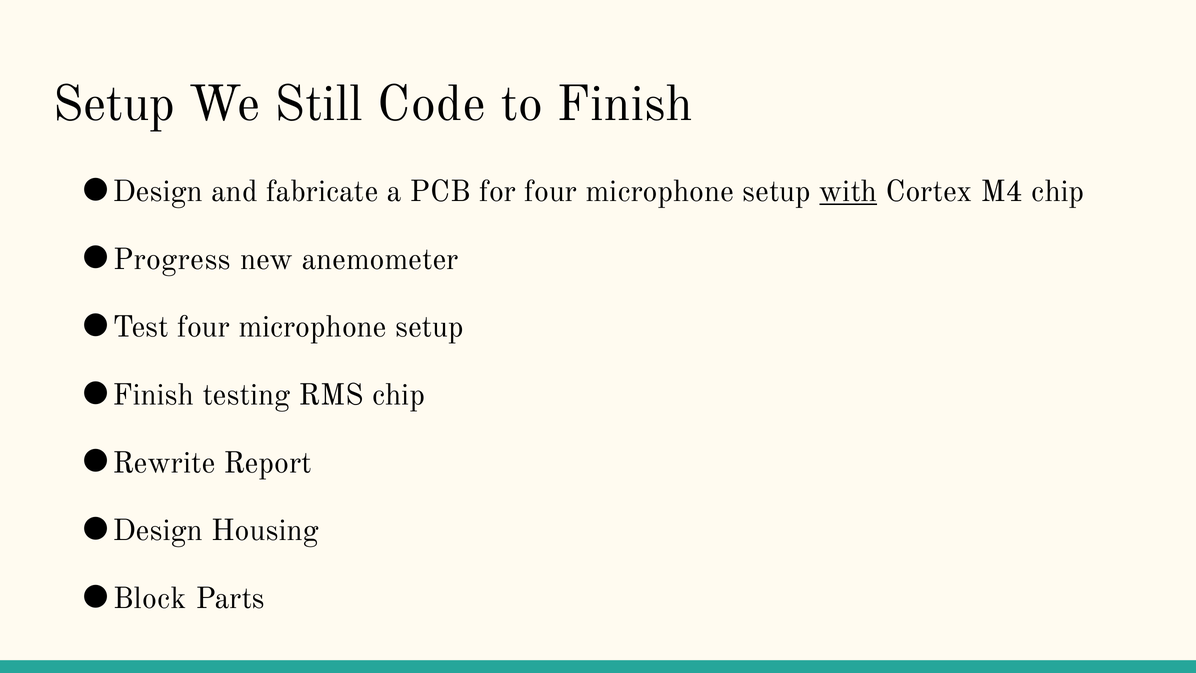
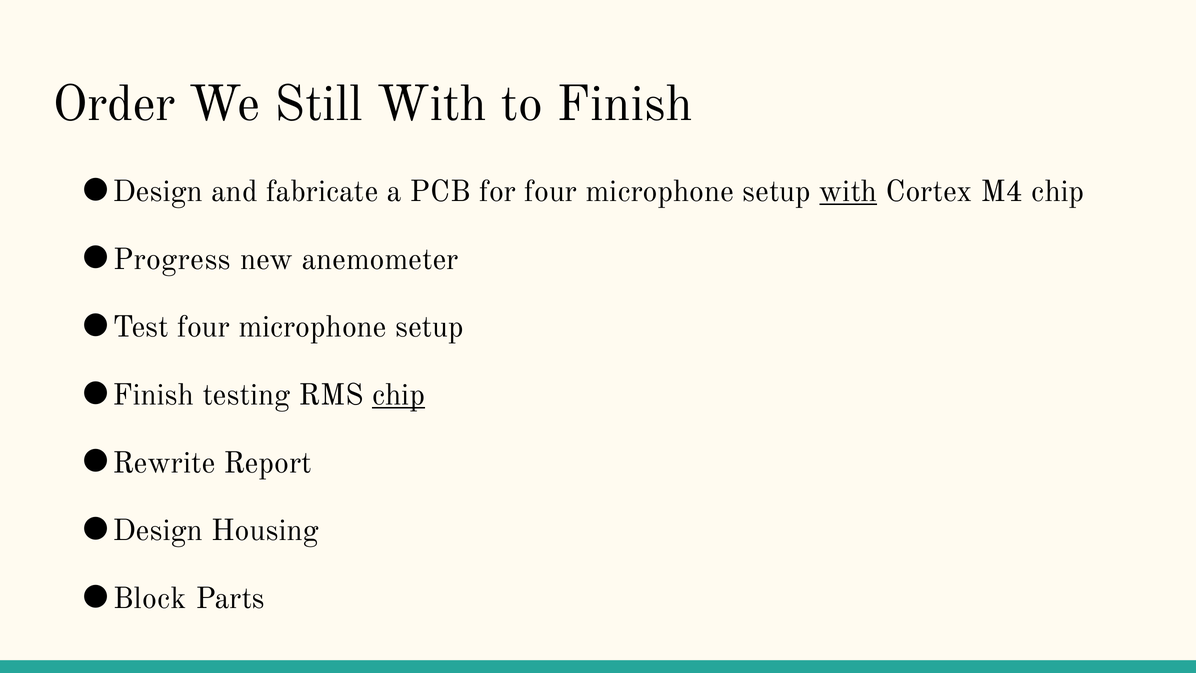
Setup at (114, 104): Setup -> Order
Still Code: Code -> With
chip at (399, 395) underline: none -> present
